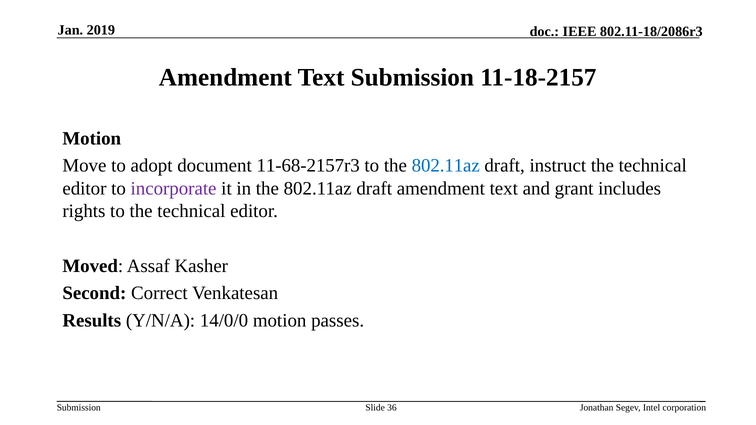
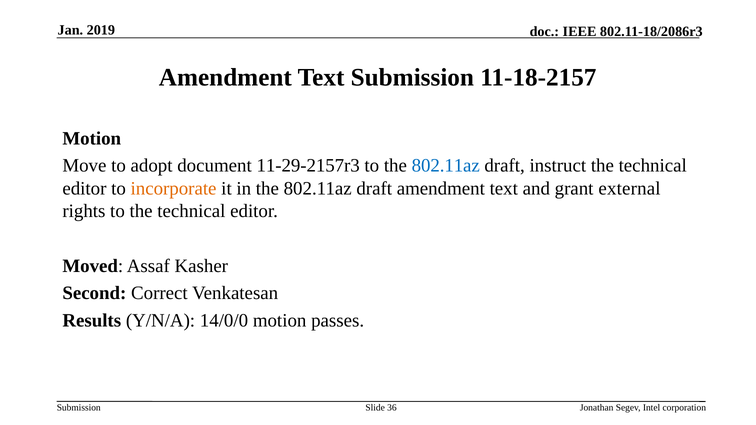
11-68-2157r3: 11-68-2157r3 -> 11-29-2157r3
incorporate colour: purple -> orange
includes: includes -> external
